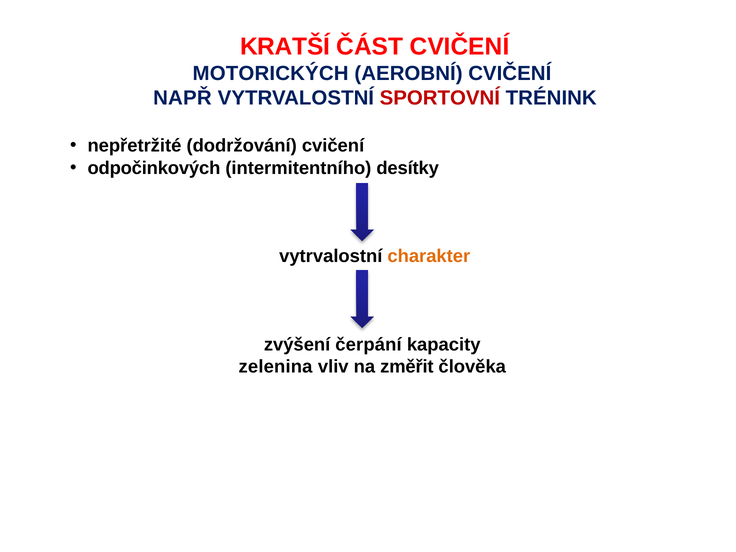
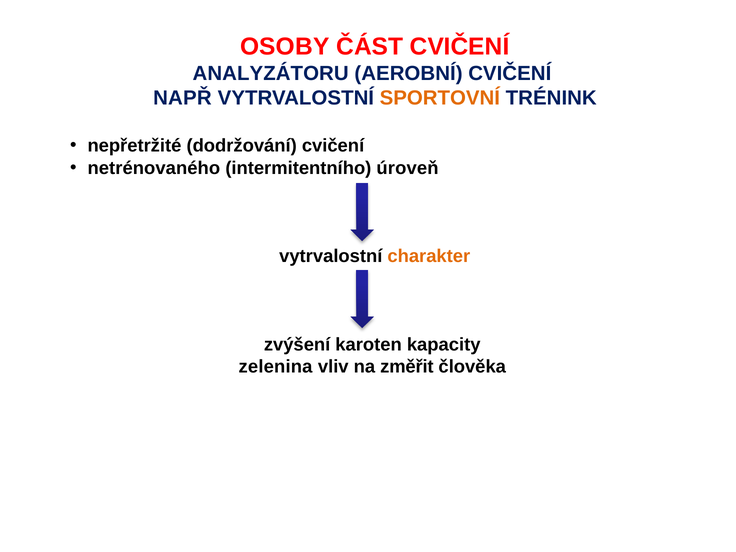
KRATŠÍ: KRATŠÍ -> OSOBY
MOTORICKÝCH: MOTORICKÝCH -> ANALYZÁTORU
SPORTOVNÍ colour: red -> orange
odpočinkových: odpočinkových -> netrénovaného
desítky: desítky -> úroveň
čerpání: čerpání -> karoten
